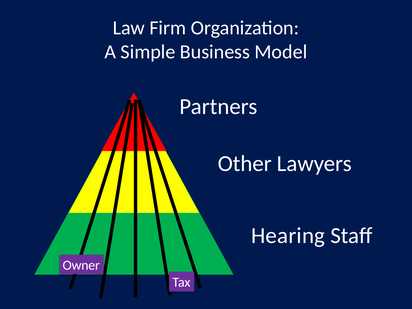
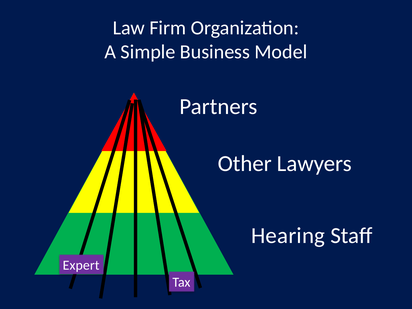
Owner: Owner -> Expert
